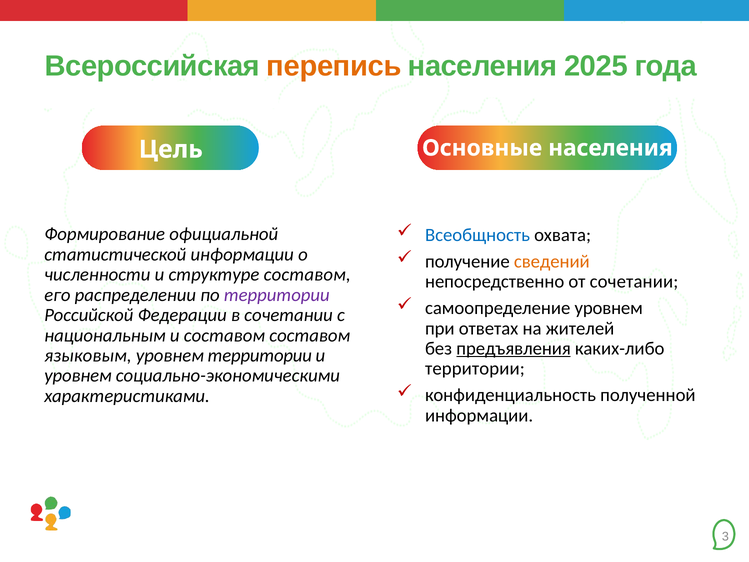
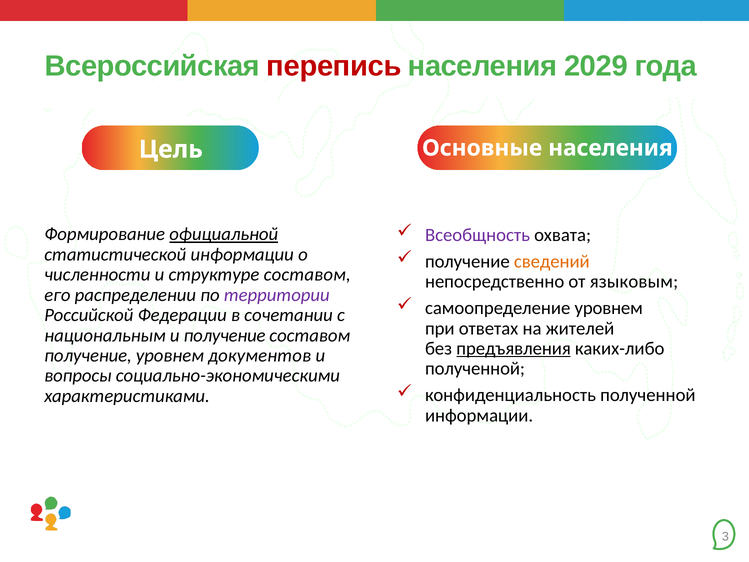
перепись colour: orange -> red
2025: 2025 -> 2029
Всеобщность colour: blue -> purple
официальной underline: none -> present
от сочетании: сочетании -> языковым
и составом: составом -> получение
языковым at (88, 355): языковым -> получение
уровнем территории: территории -> документов
территории at (475, 369): территории -> полученной
уровнем at (78, 376): уровнем -> вопросы
